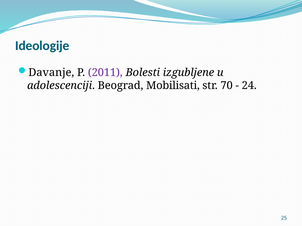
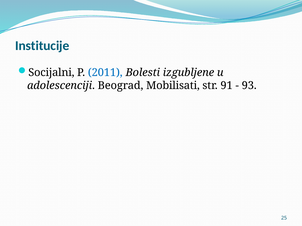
Ideologije: Ideologije -> Institucije
Davanje: Davanje -> Socijalni
2011 colour: purple -> blue
70: 70 -> 91
24: 24 -> 93
